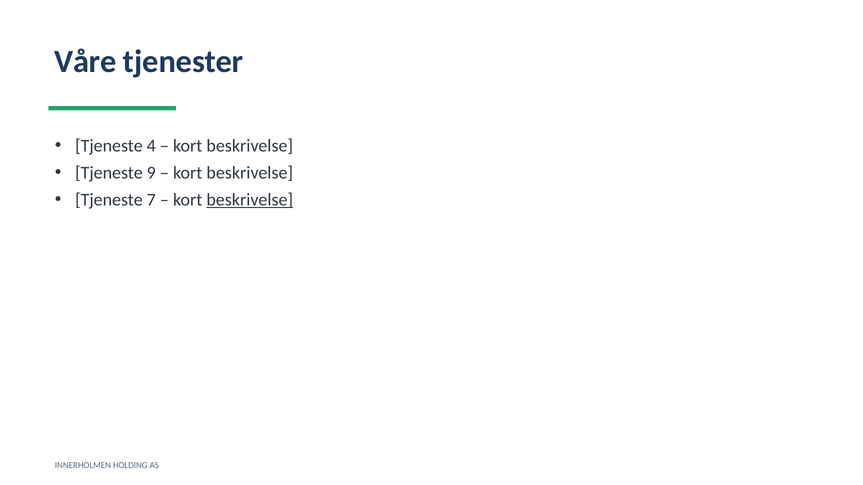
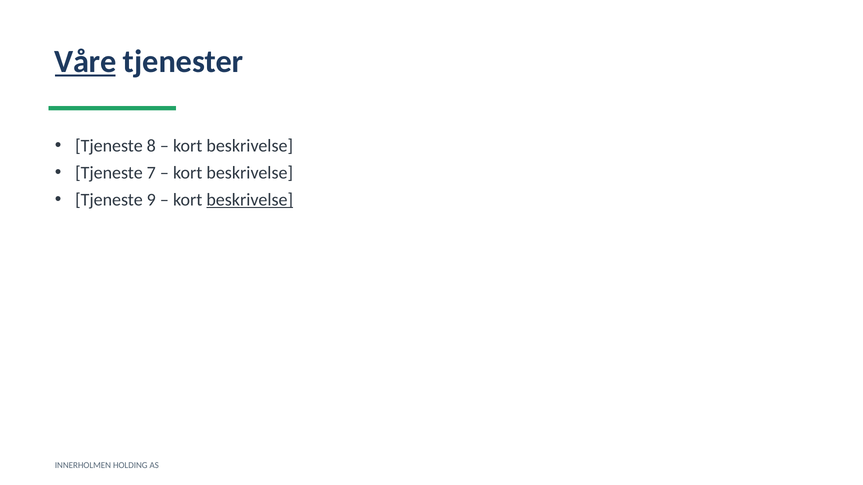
Våre underline: none -> present
4: 4 -> 8
9: 9 -> 7
7: 7 -> 9
